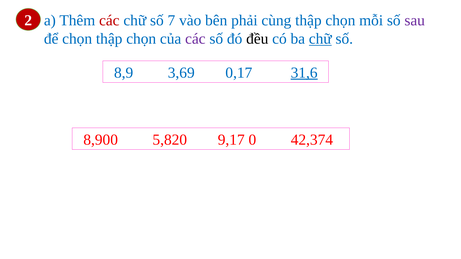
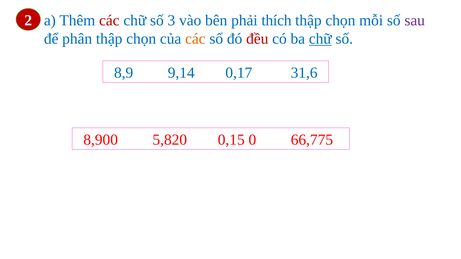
7: 7 -> 3
cùng: cùng -> thích
để chọn: chọn -> phân
các at (195, 39) colour: purple -> orange
đều colour: black -> red
3,69: 3,69 -> 9,14
31,6 underline: present -> none
9,17: 9,17 -> 0,15
42,374: 42,374 -> 66,775
